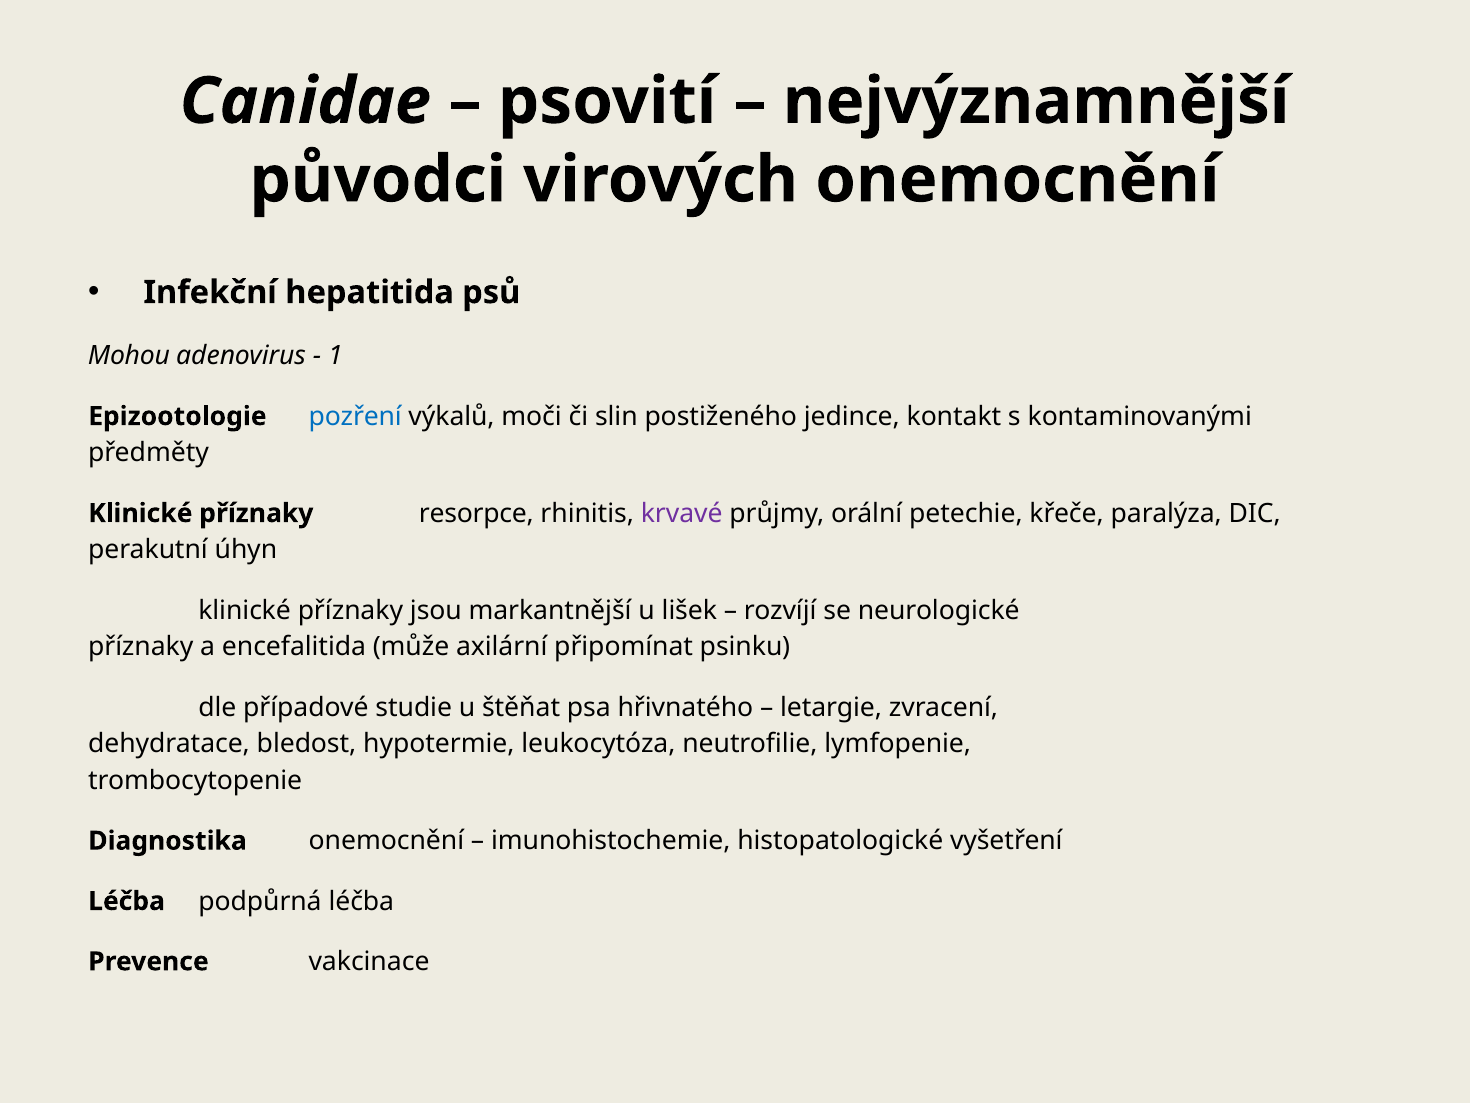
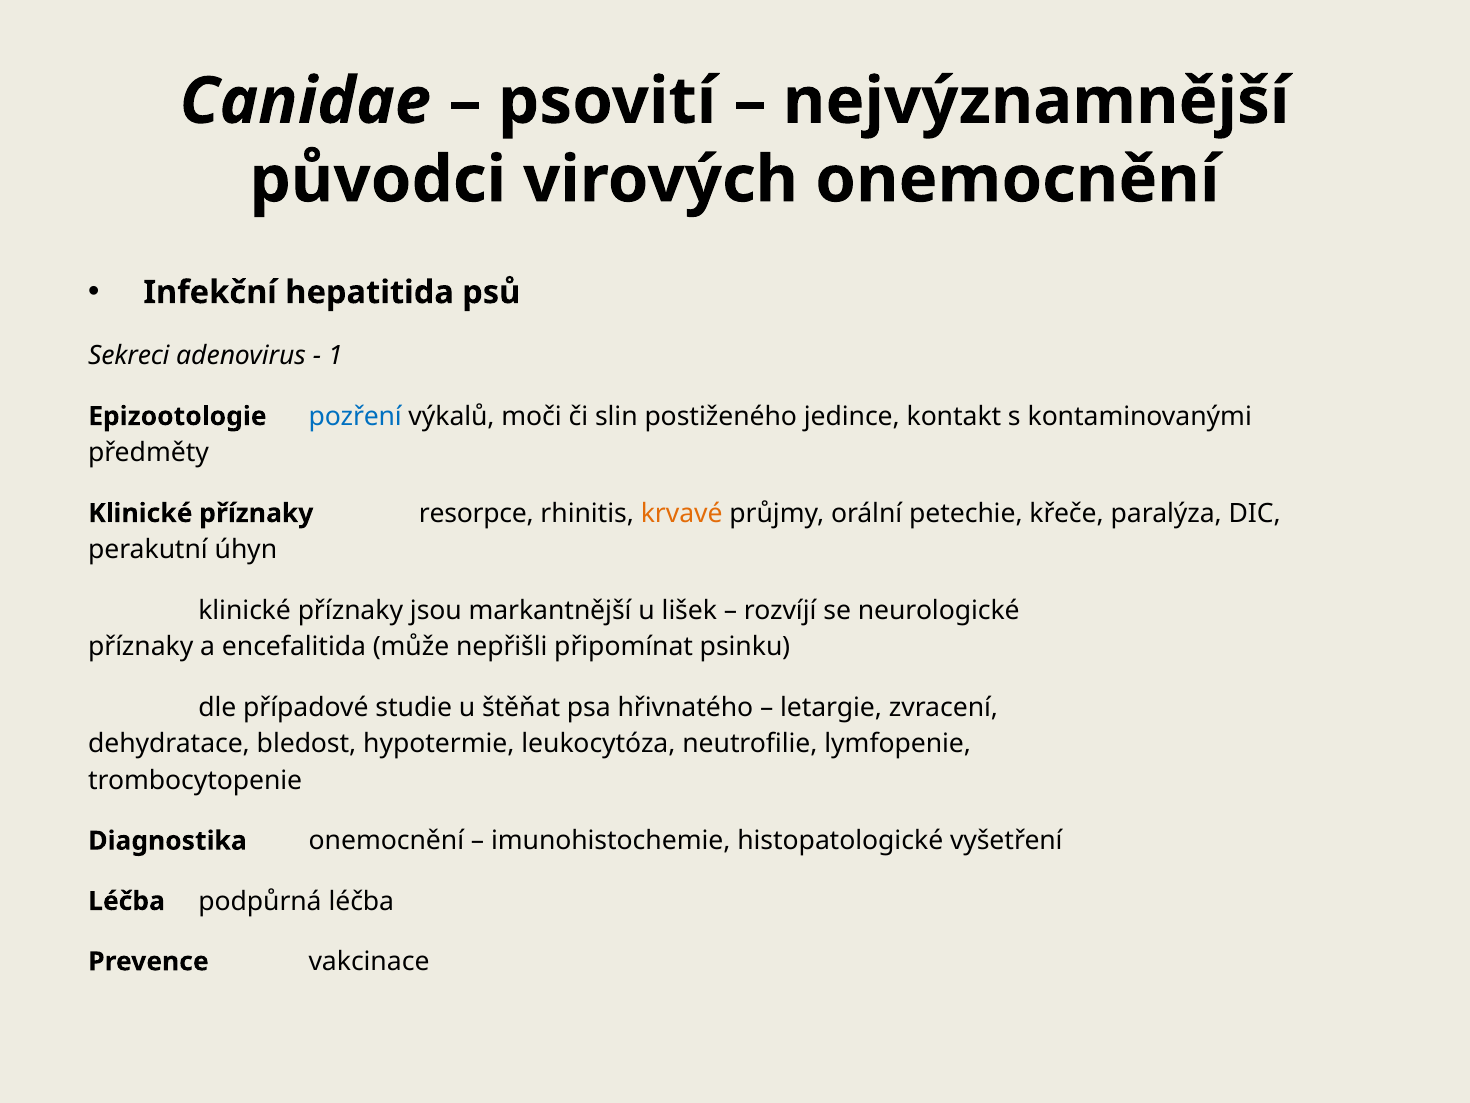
Mohou: Mohou -> Sekreci
krvavé colour: purple -> orange
axilární: axilární -> nepřišli
